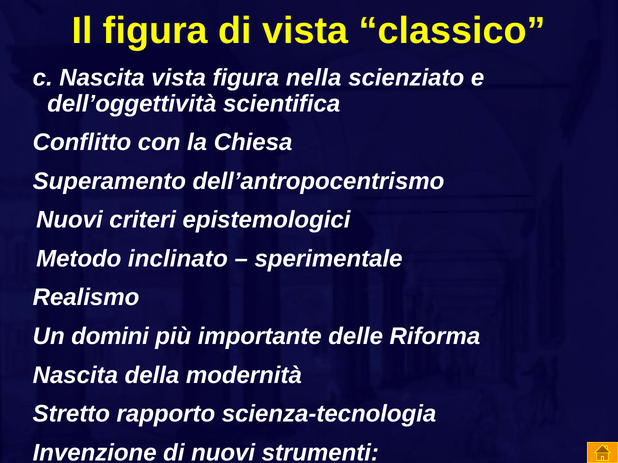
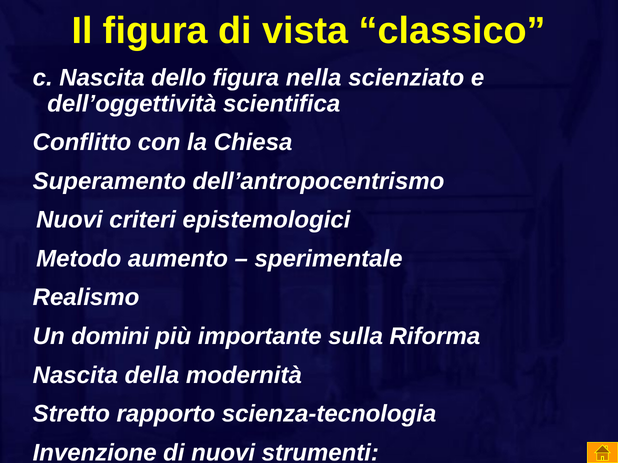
Nascita vista: vista -> dello
inclinato: inclinato -> aumento
delle: delle -> sulla
